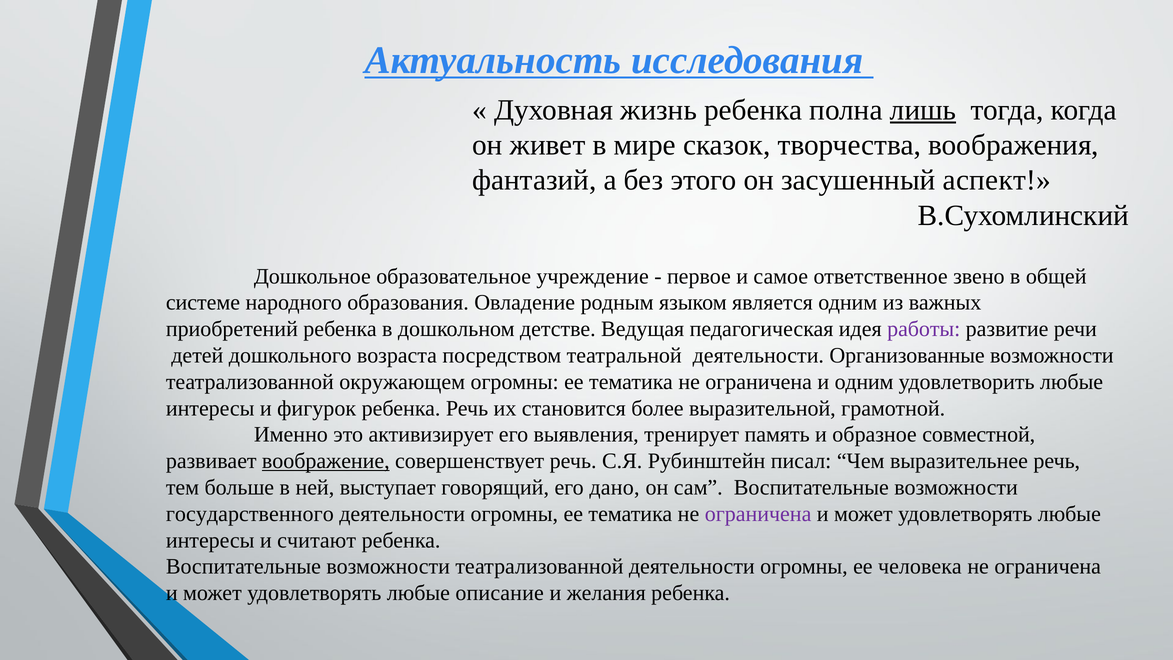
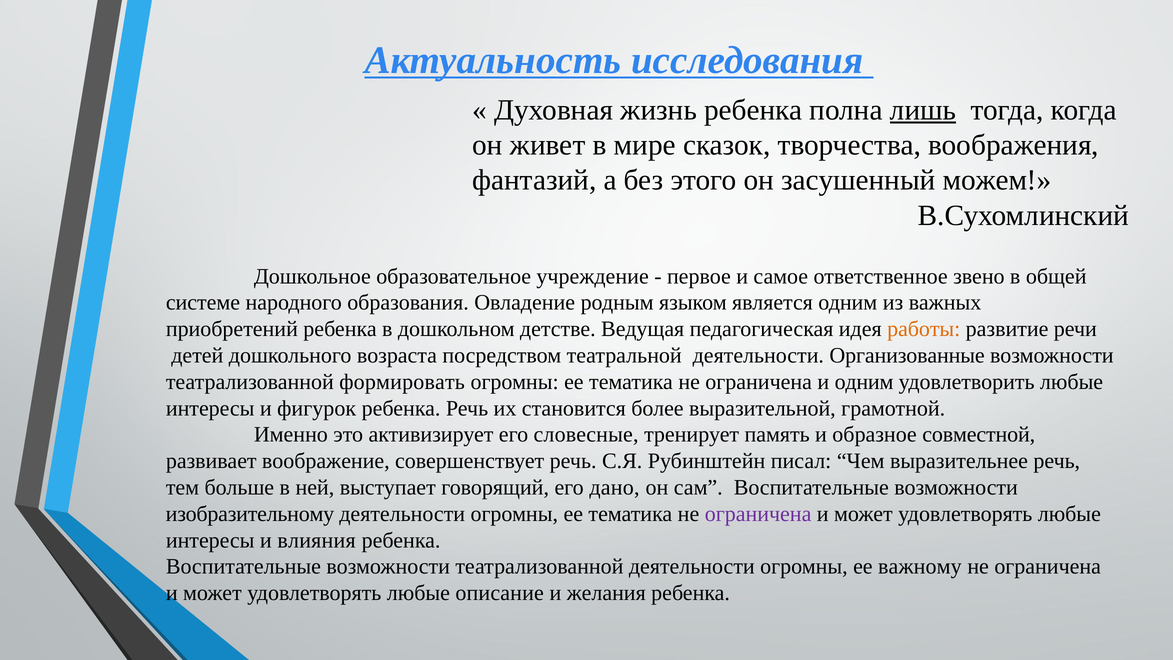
аспект: аспект -> можем
работы colour: purple -> orange
окружающем: окружающем -> формировать
выявления: выявления -> словесные
воображение underline: present -> none
государственного: государственного -> изобразительному
считают: считают -> влияния
человека: человека -> важному
